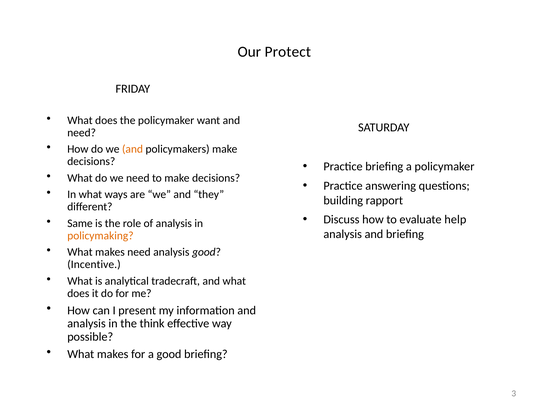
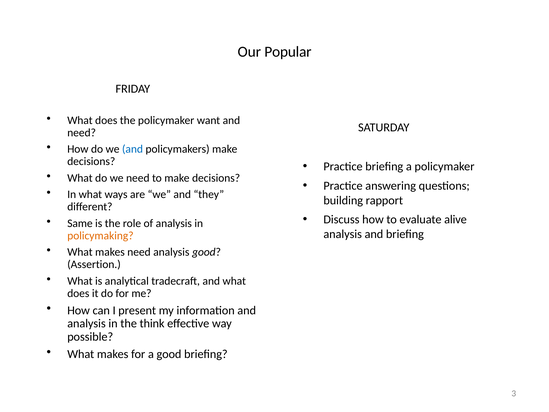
Protect: Protect -> Popular
and at (132, 149) colour: orange -> blue
help: help -> alive
Incentive: Incentive -> Assertion
